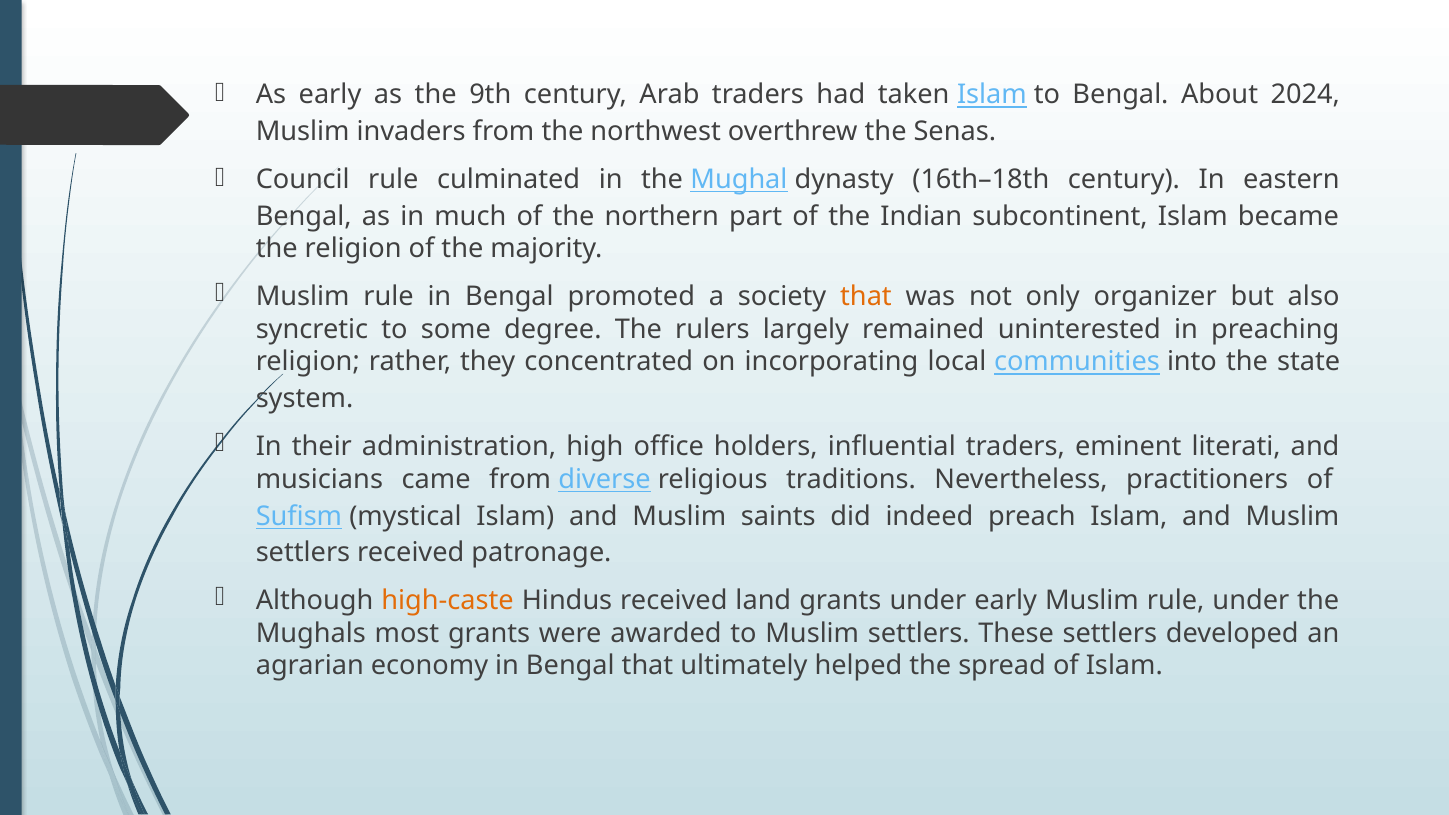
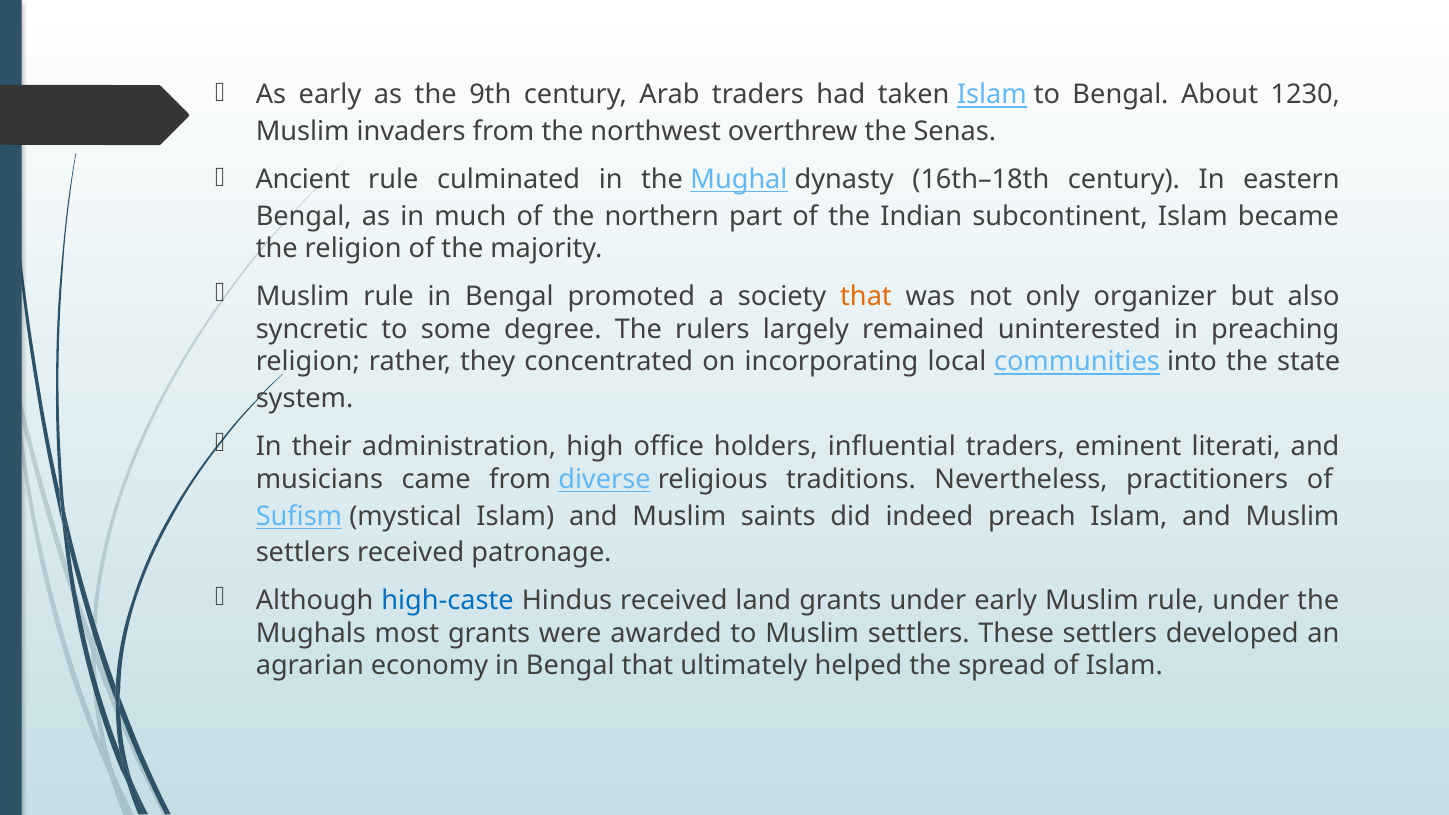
2024: 2024 -> 1230
Council: Council -> Ancient
high-caste colour: orange -> blue
